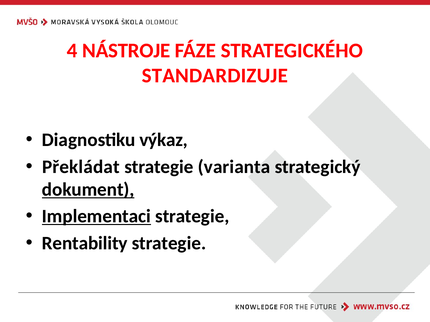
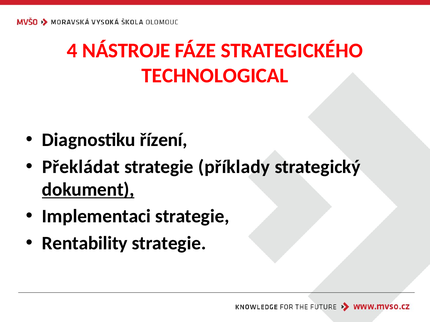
STANDARDIZUJE: STANDARDIZUJE -> TECHNOLOGICAL
výkaz: výkaz -> řízení
varianta: varianta -> příklady
Implementaci underline: present -> none
